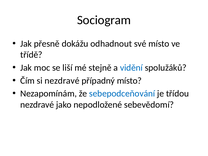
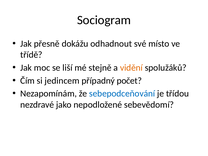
vidění colour: blue -> orange
si nezdravé: nezdravé -> jedincem
případný místo: místo -> počet
